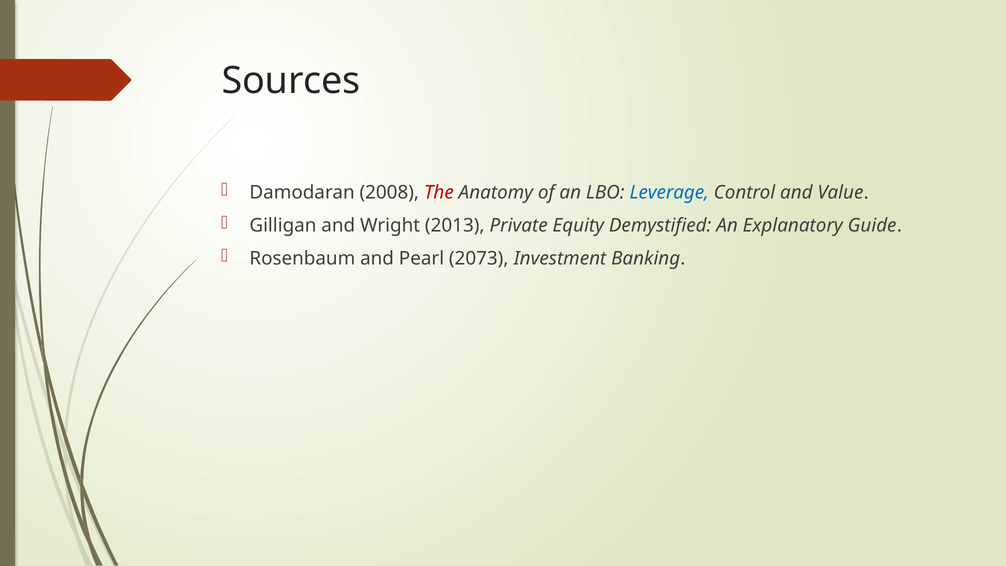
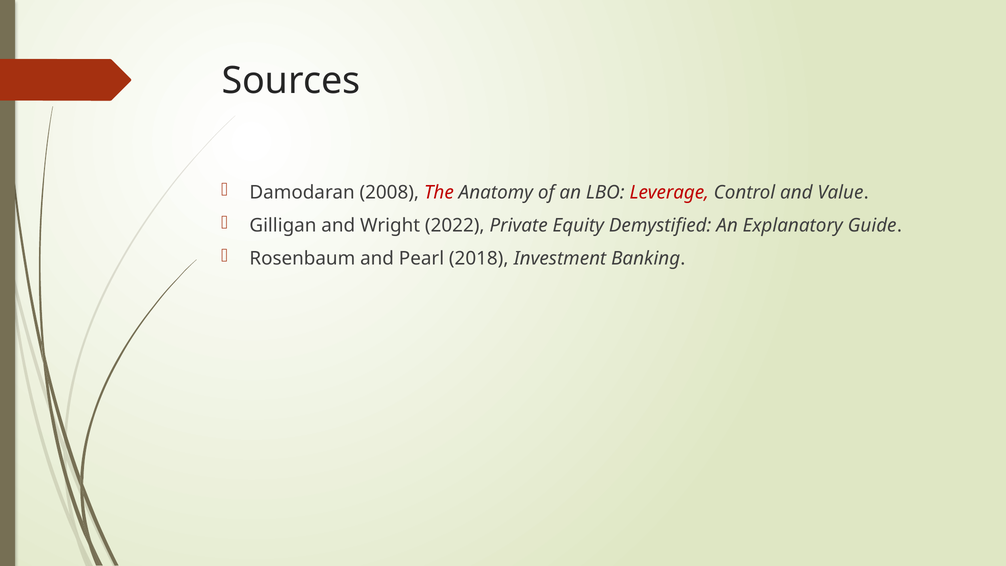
Leverage colour: blue -> red
2013: 2013 -> 2022
2073: 2073 -> 2018
